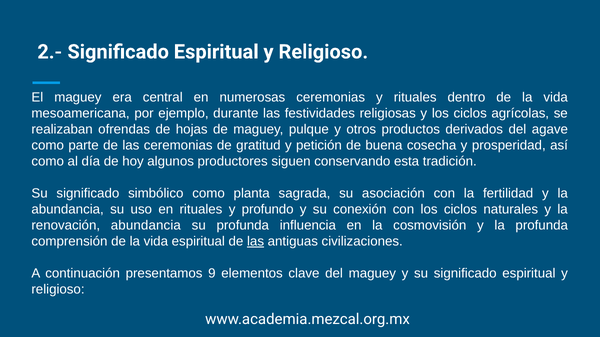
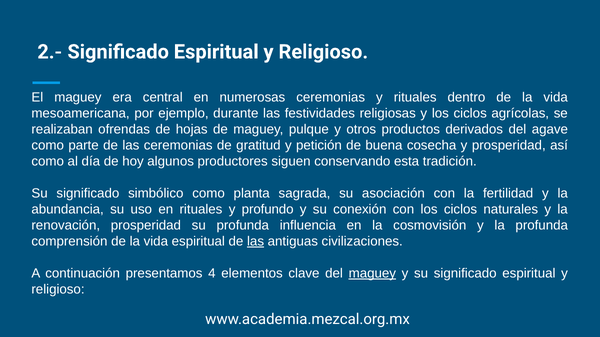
renovación abundancia: abundancia -> prosperidad
9: 9 -> 4
maguey at (372, 274) underline: none -> present
